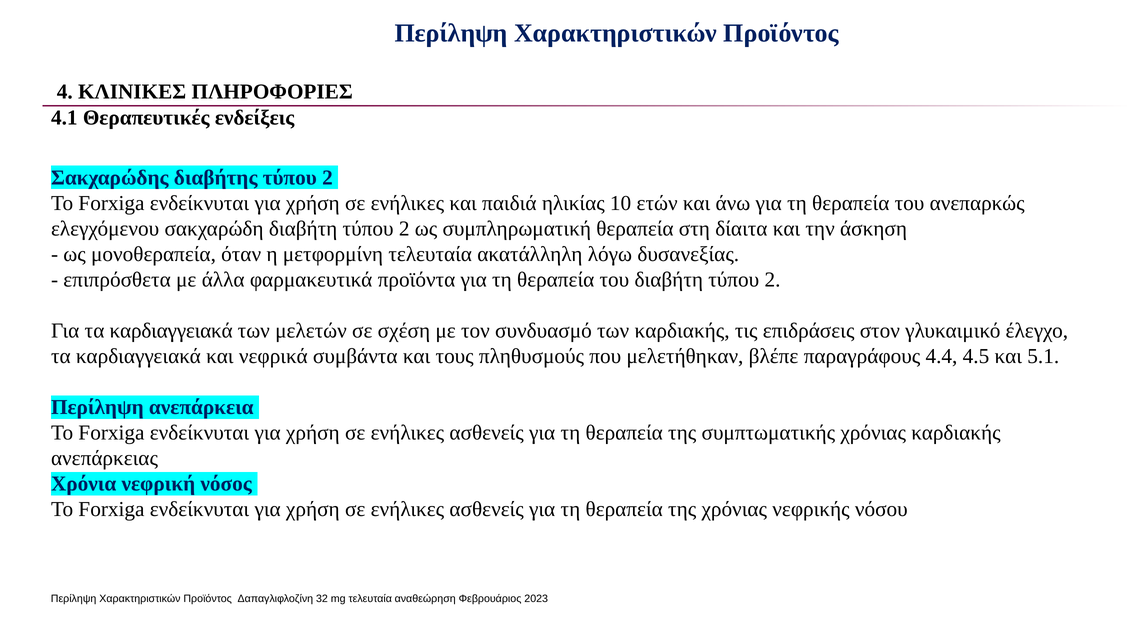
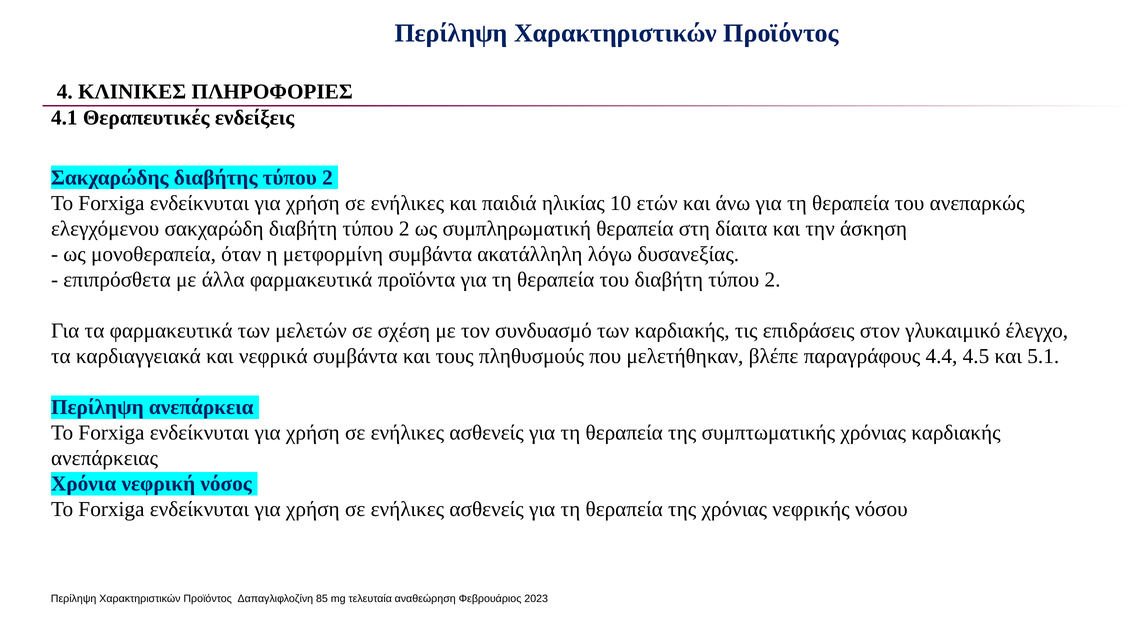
μετφορμίνη τελευταία: τελευταία -> συμβάντα
Για τα καρδιαγγειακά: καρδιαγγειακά -> φαρμακευτικά
32: 32 -> 85
